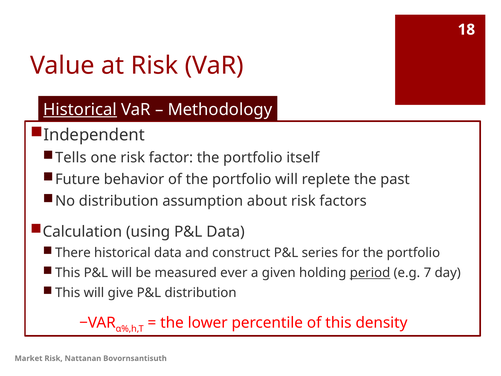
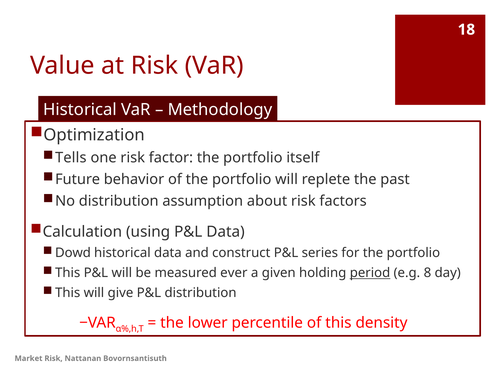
Historical at (80, 110) underline: present -> none
Independent: Independent -> Optimization
There: There -> Dowd
7: 7 -> 8
